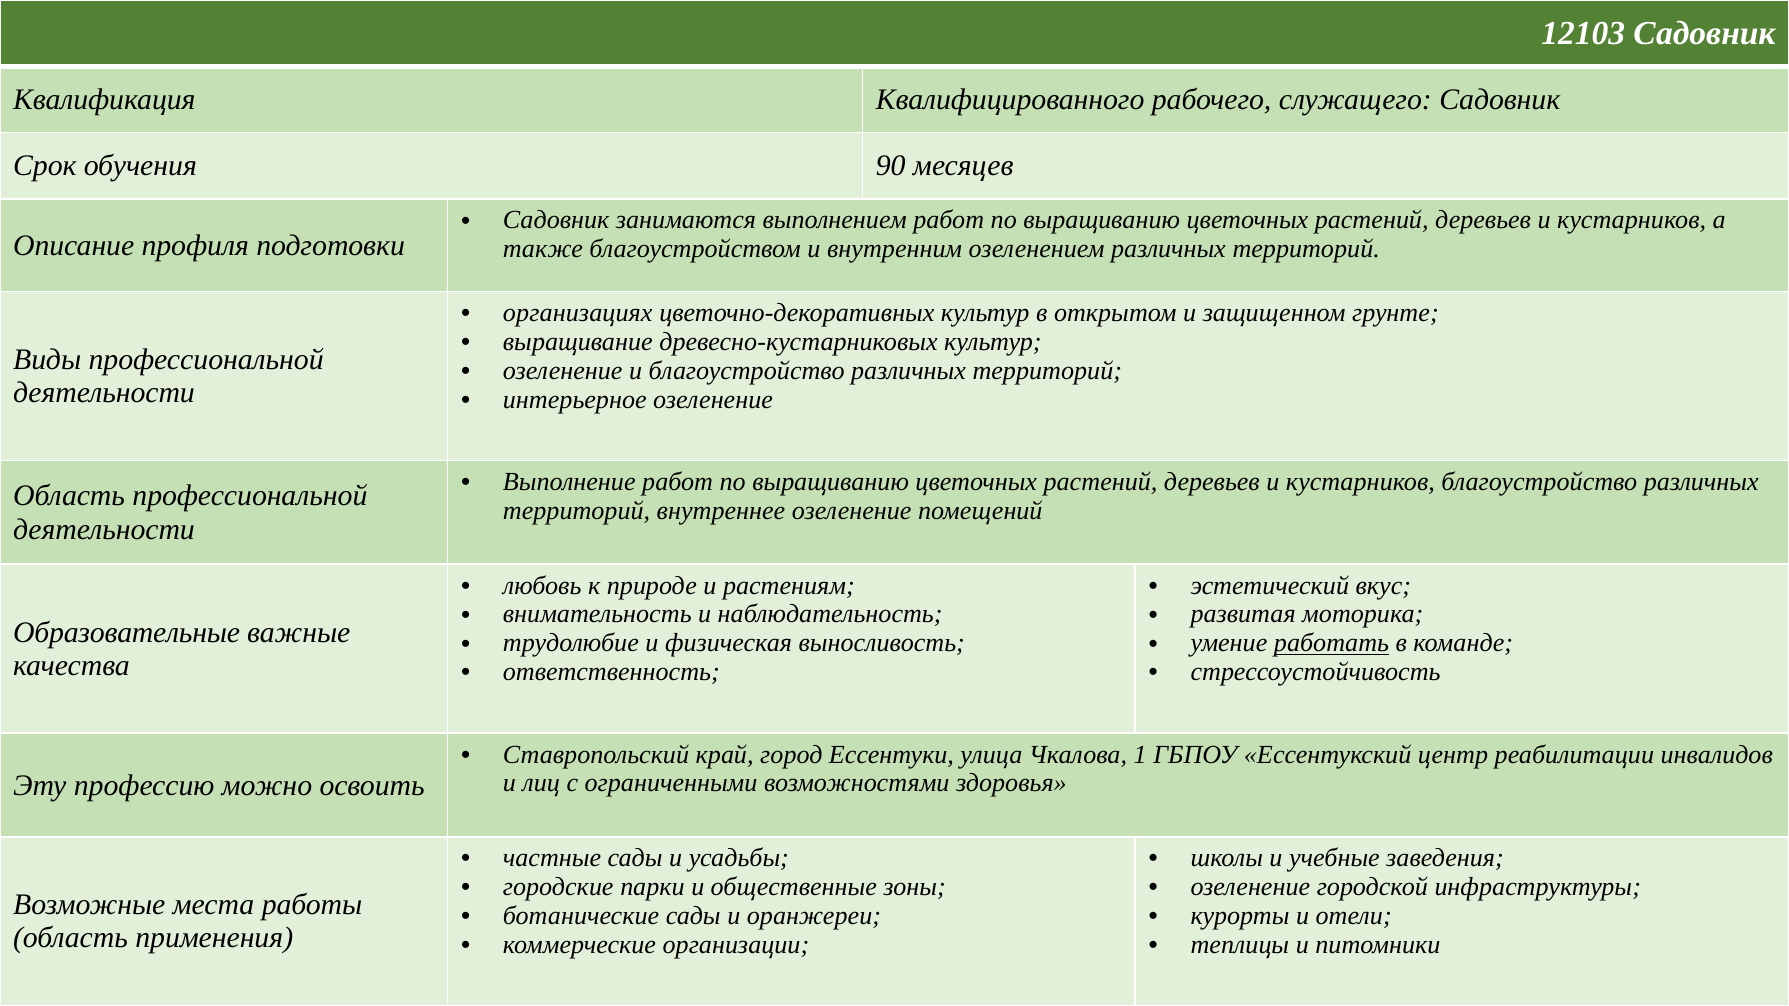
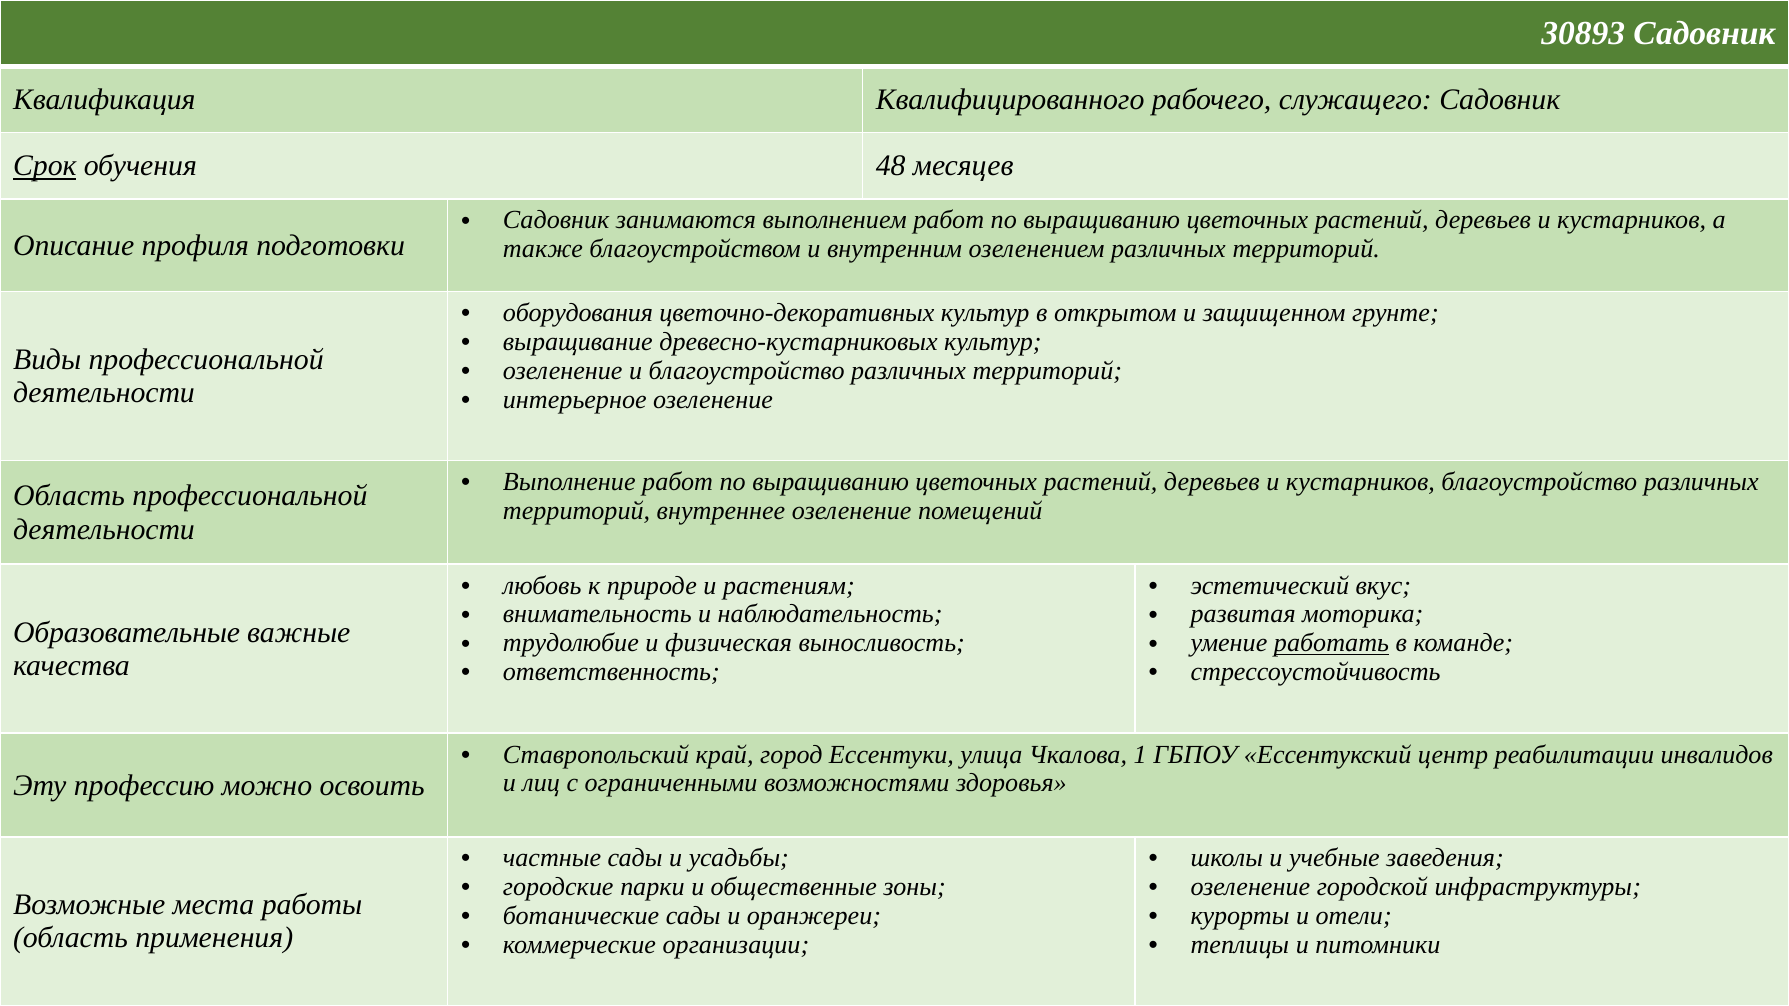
12103: 12103 -> 30893
Срок underline: none -> present
90: 90 -> 48
организациях: организациях -> оборудования
